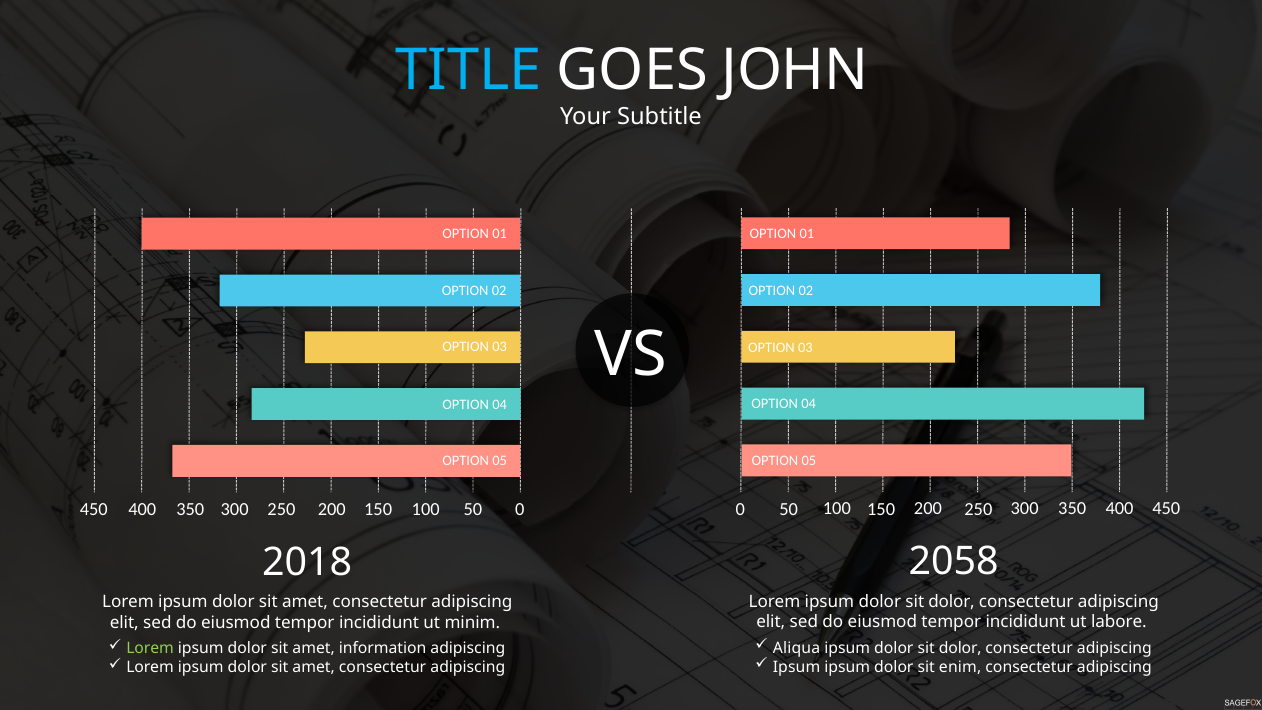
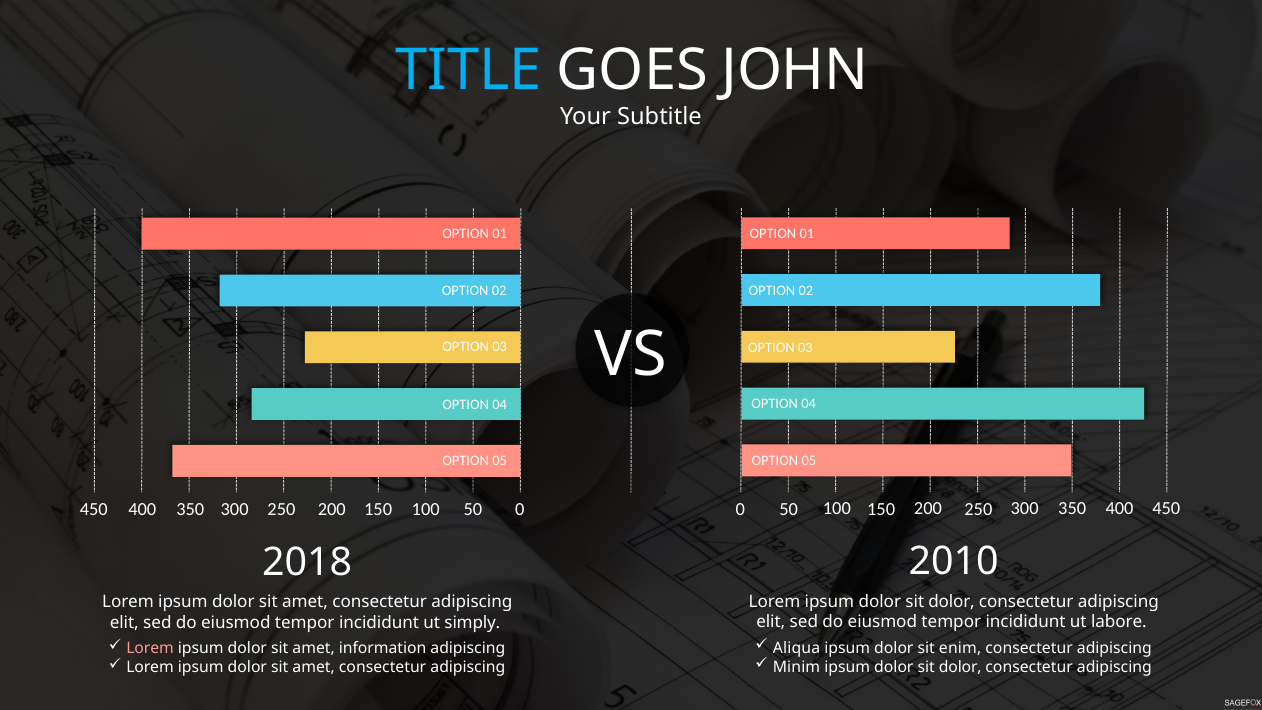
2058: 2058 -> 2010
minim: minim -> simply
dolor at (960, 648): dolor -> enim
Lorem at (150, 648) colour: light green -> pink
Ipsum at (797, 667): Ipsum -> Minim
enim at (960, 667): enim -> dolor
